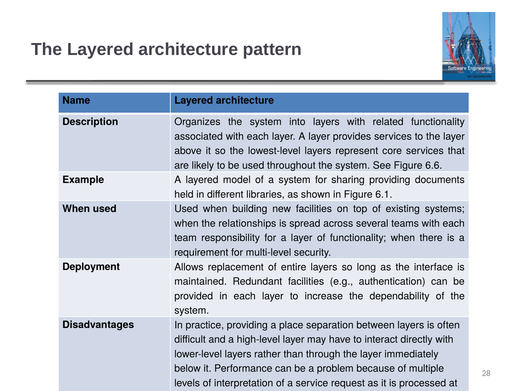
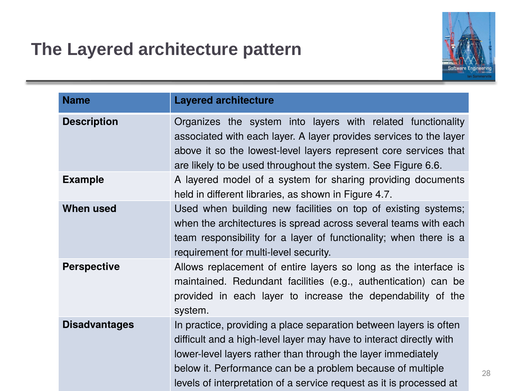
6.1: 6.1 -> 4.7
relationships: relationships -> architectures
Deployment: Deployment -> Perspective
